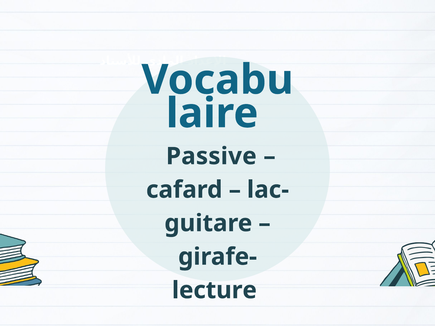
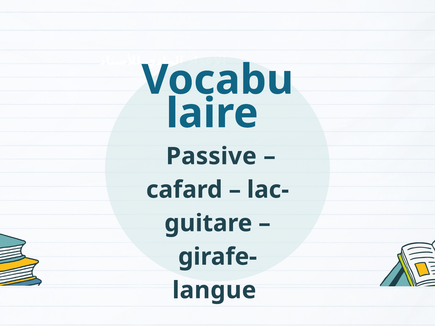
lecture: lecture -> langue
